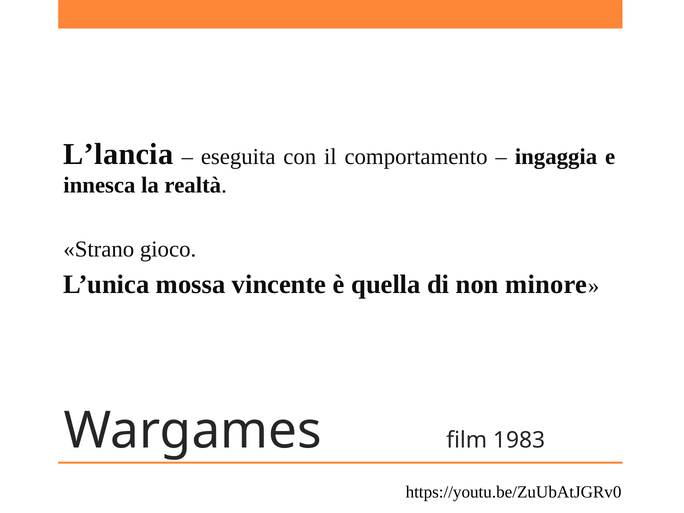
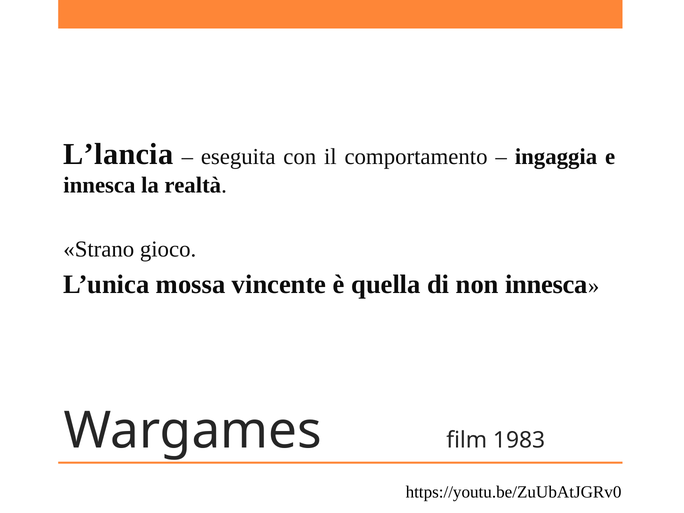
non minore: minore -> innesca
